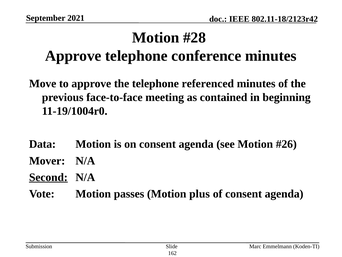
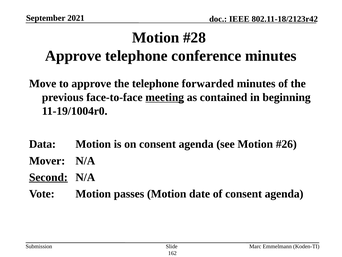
referenced: referenced -> forwarded
meeting underline: none -> present
plus: plus -> date
